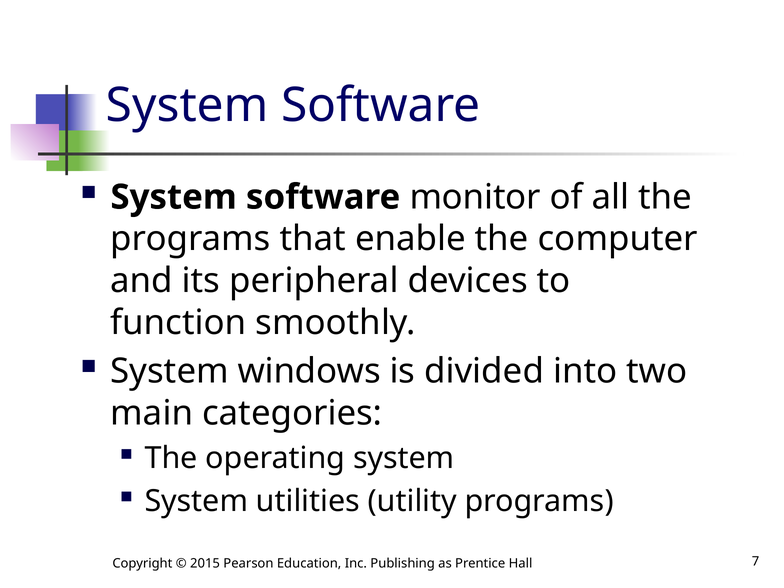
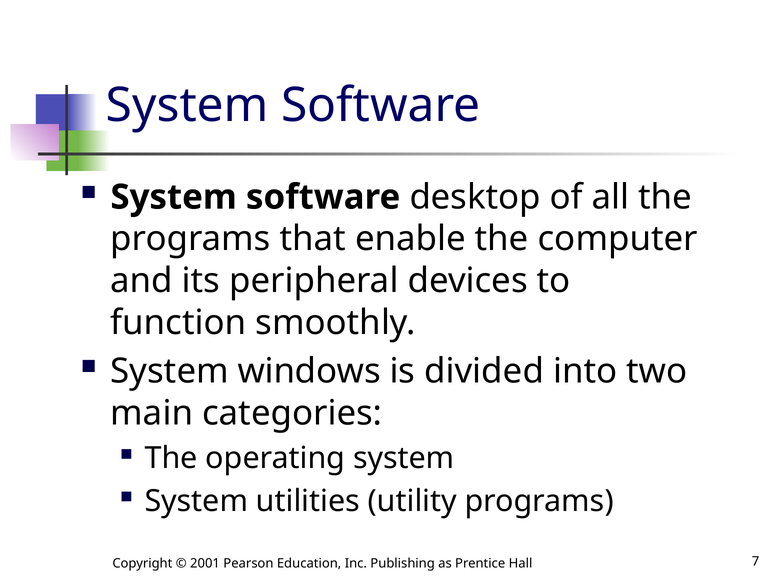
monitor: monitor -> desktop
2015: 2015 -> 2001
